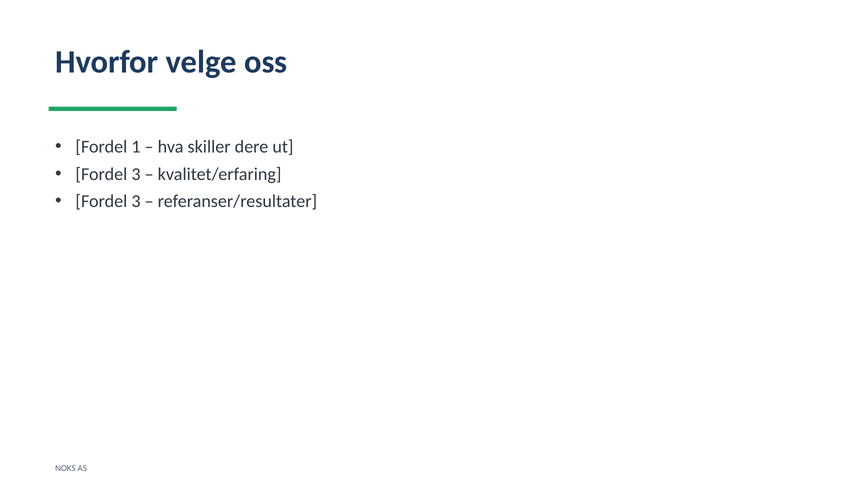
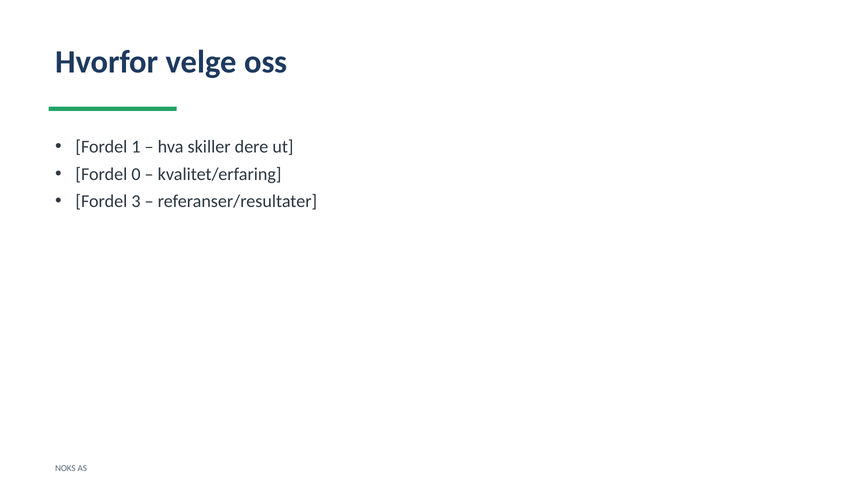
3 at (136, 174): 3 -> 0
